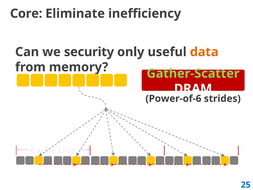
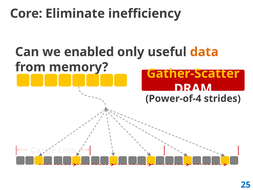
security: security -> enabled
Gather-Scatter colour: light green -> yellow
Power-of-6: Power-of-6 -> Power-of-4
